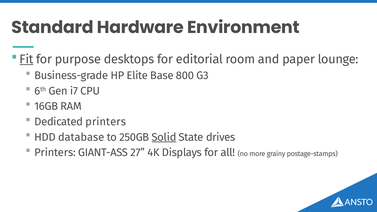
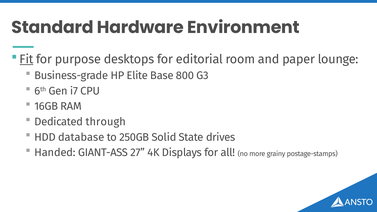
Dedicated printers: printers -> through
Solid underline: present -> none
Printers at (55, 153): Printers -> Handed
